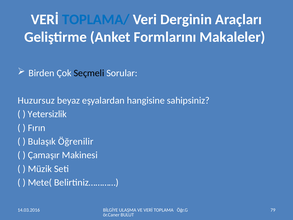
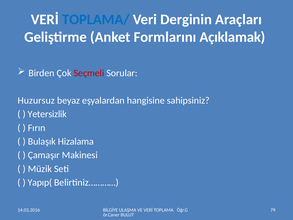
Makaleler: Makaleler -> Açıklamak
Seçmeli colour: black -> red
Öğrenilir: Öğrenilir -> Hizalama
Mete(: Mete( -> Yapıp(
